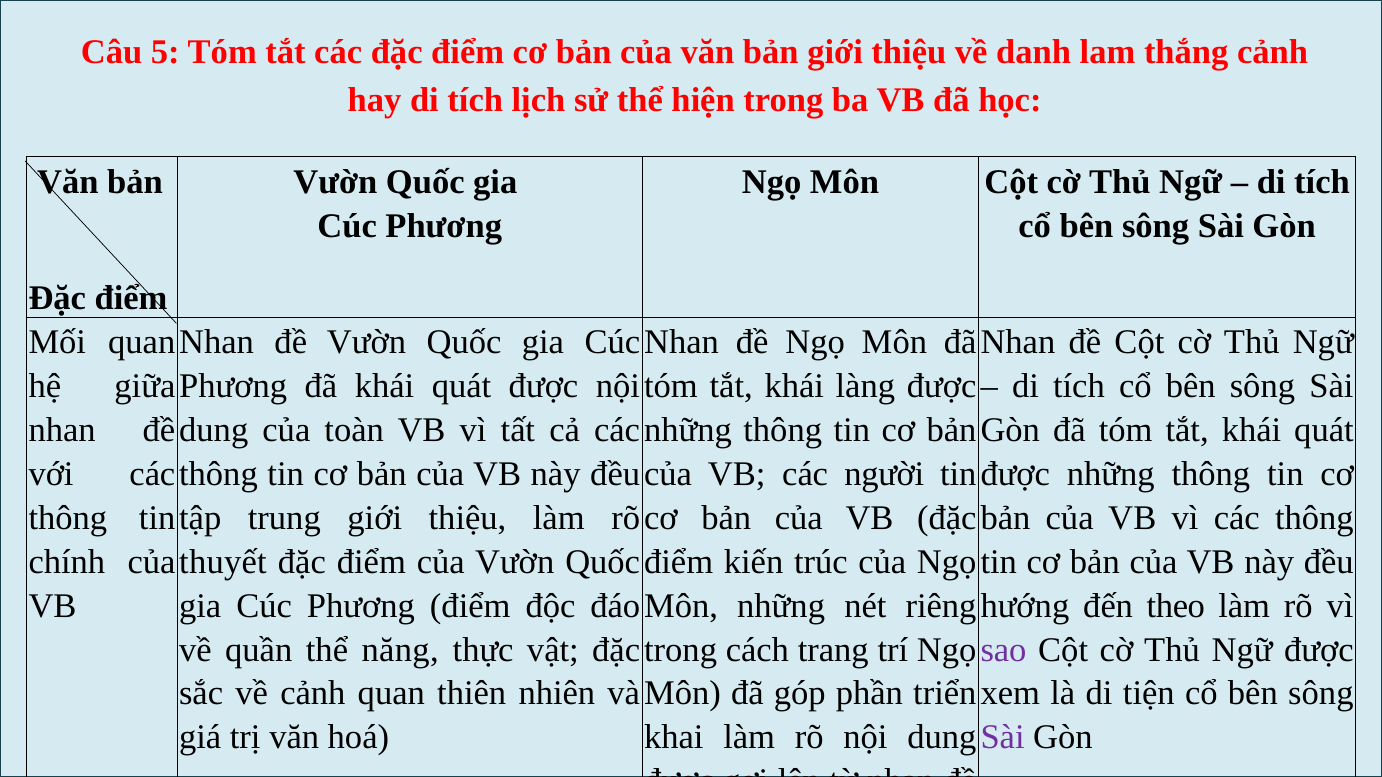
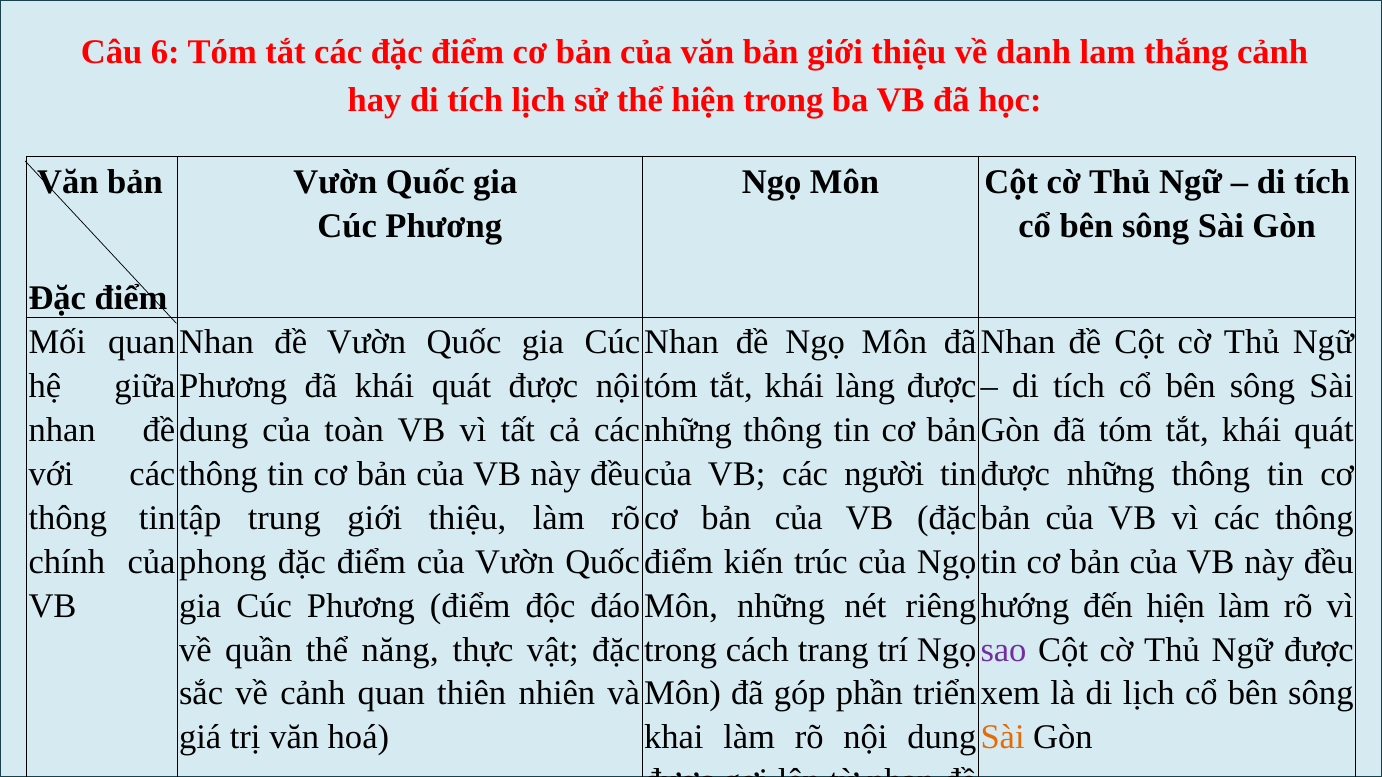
5: 5 -> 6
thuyết: thuyết -> phong
đến theo: theo -> hiện
di tiện: tiện -> lịch
Sài at (1003, 738) colour: purple -> orange
